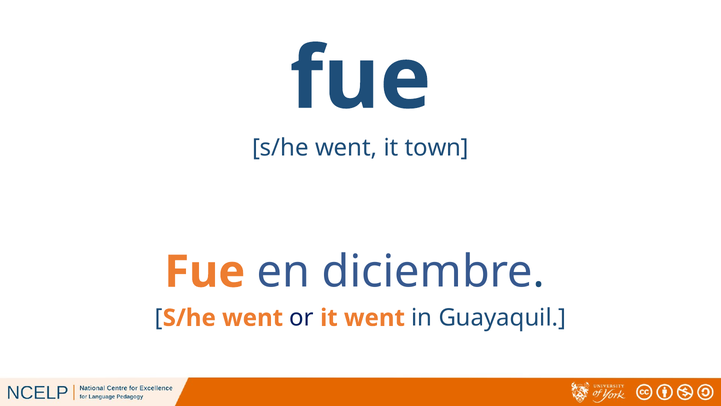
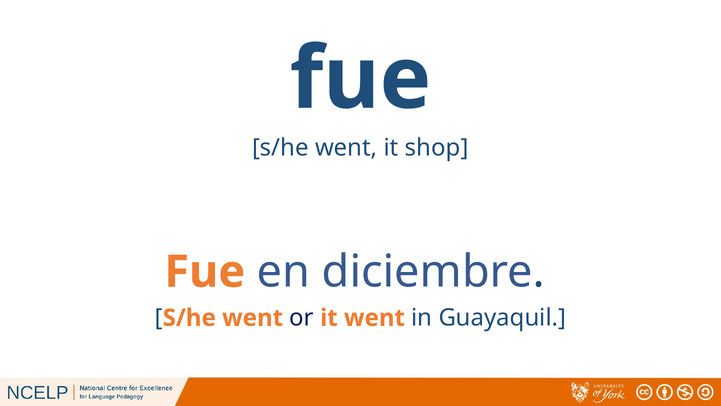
town: town -> shop
